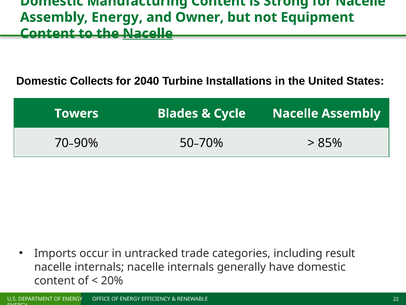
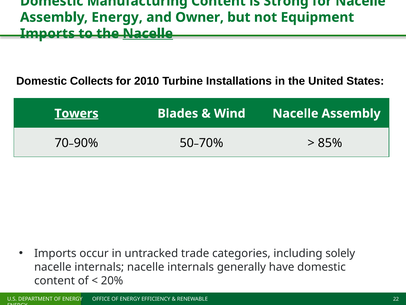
Content at (48, 34): Content -> Imports
2040: 2040 -> 2010
Towers underline: none -> present
Cycle: Cycle -> Wind
result: result -> solely
